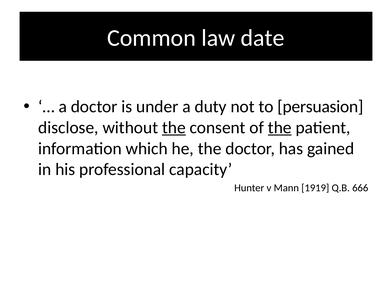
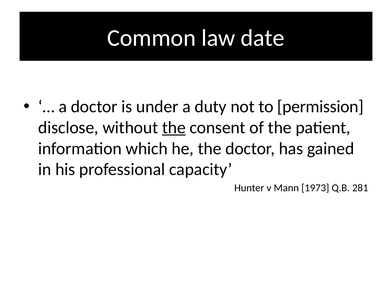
persuasion: persuasion -> permission
the at (280, 128) underline: present -> none
1919: 1919 -> 1973
666: 666 -> 281
